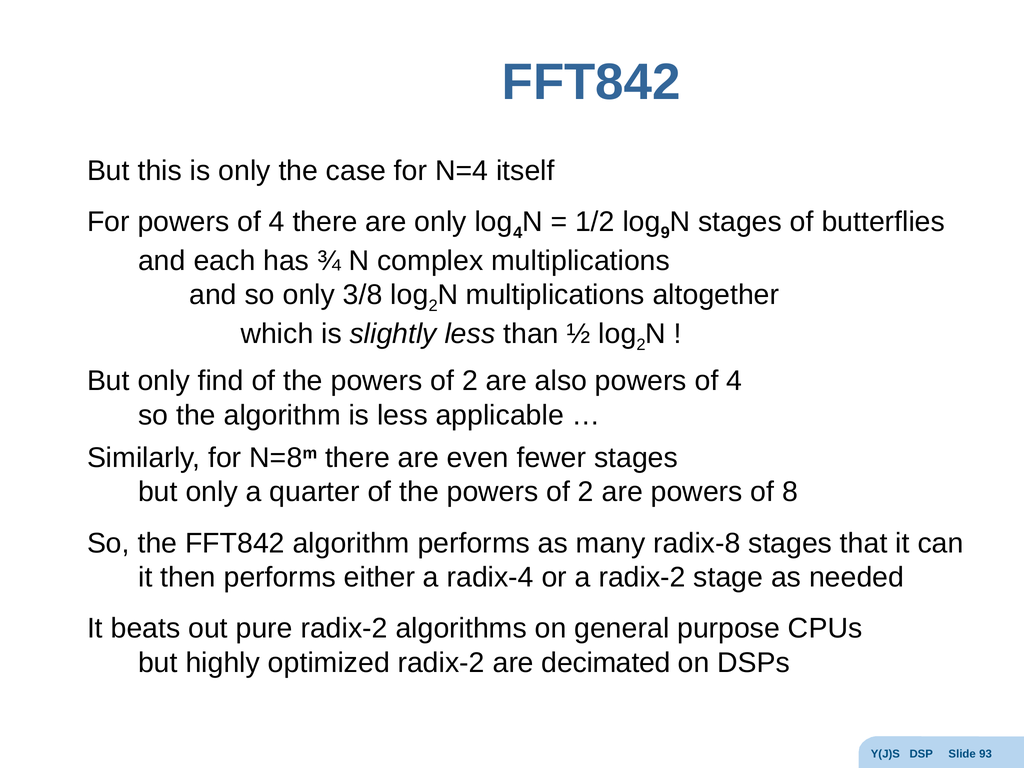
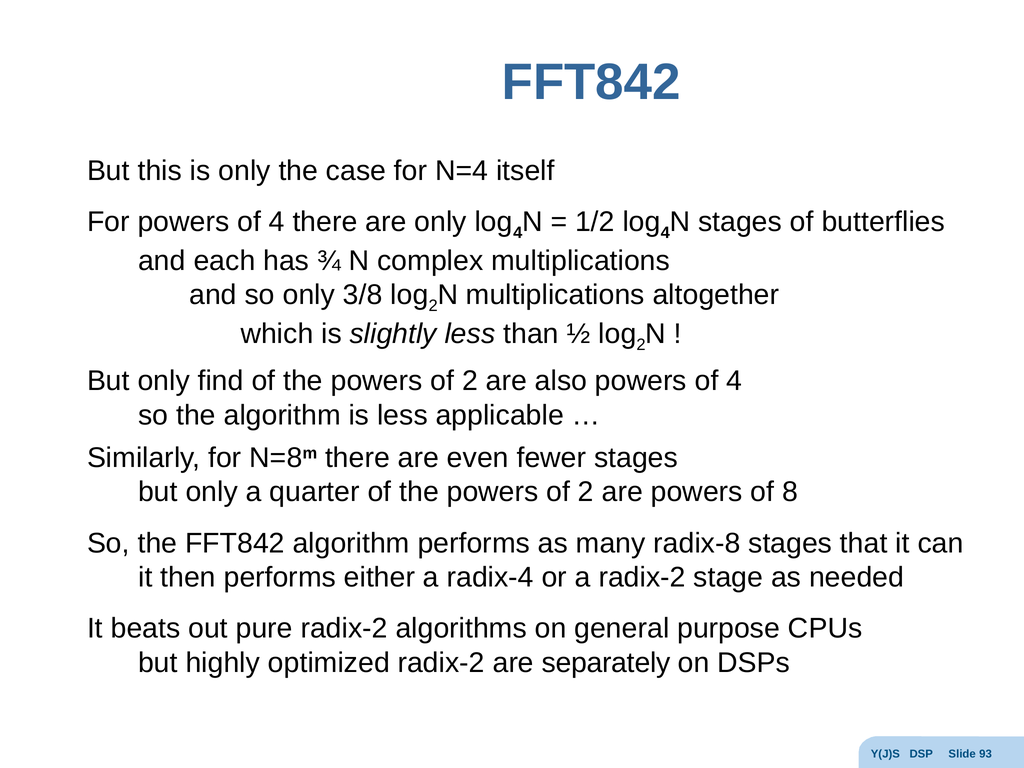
9 at (665, 233): 9 -> 4
decimated: decimated -> separately
